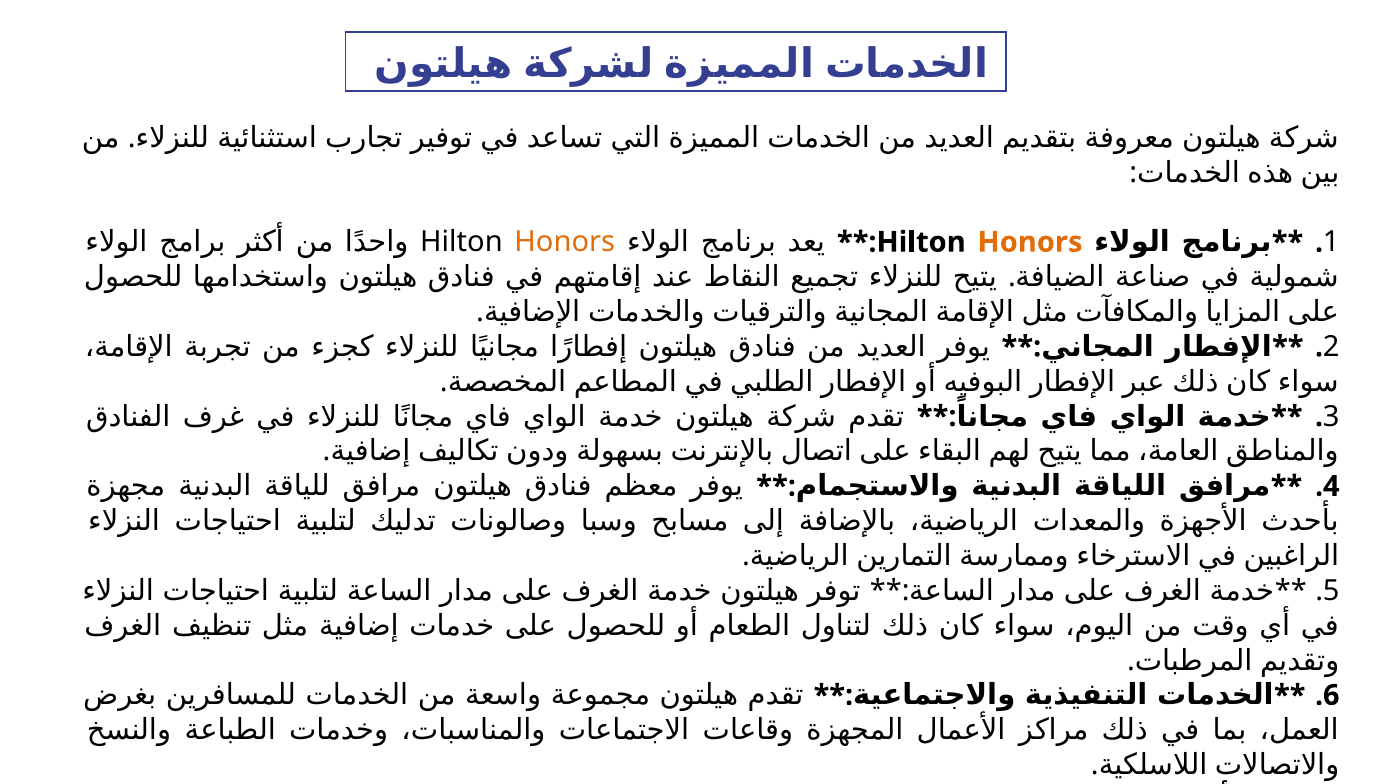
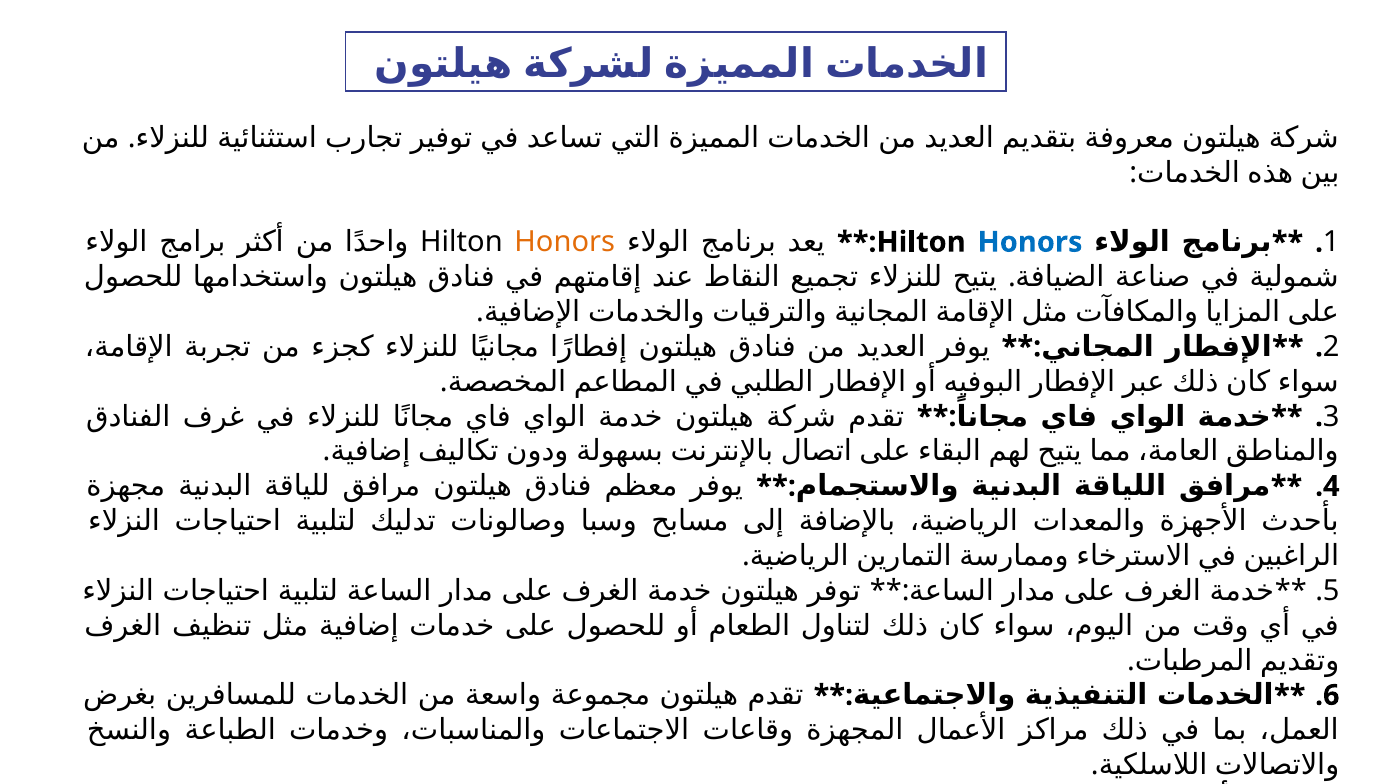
Honors at (1030, 242) colour: orange -> blue
